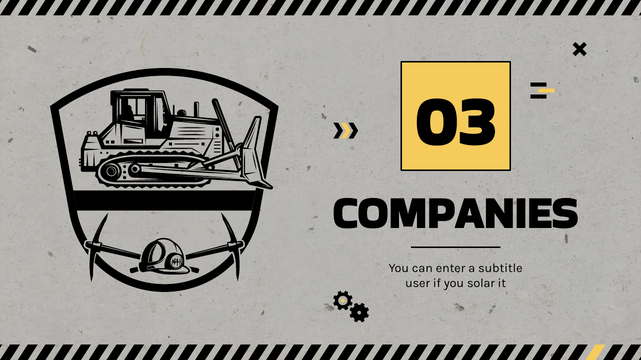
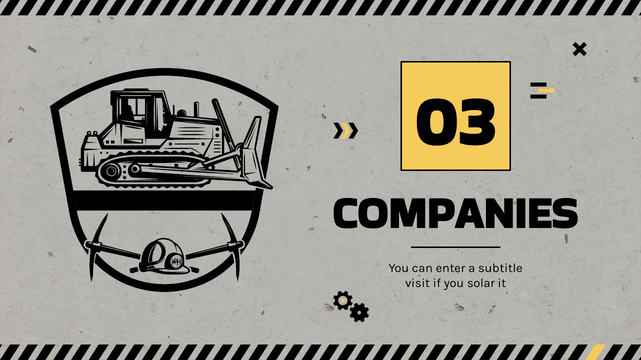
user: user -> visit
